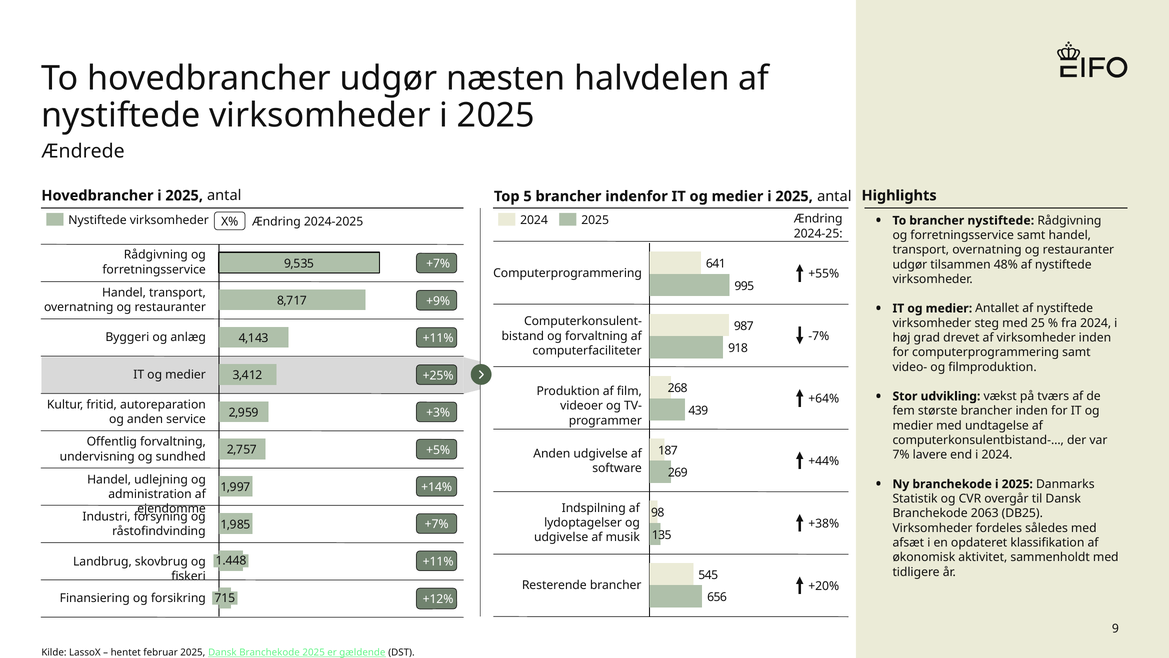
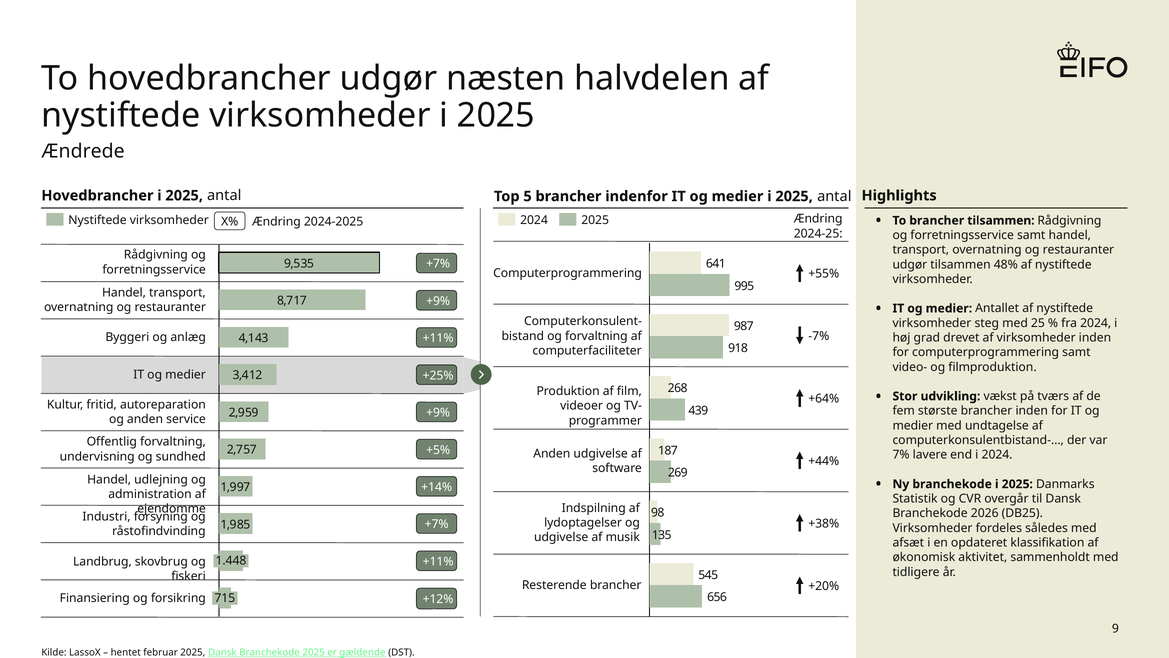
brancher nystiftede: nystiftede -> tilsammen
+3% at (438, 412): +3% -> +9%
2063: 2063 -> 2026
